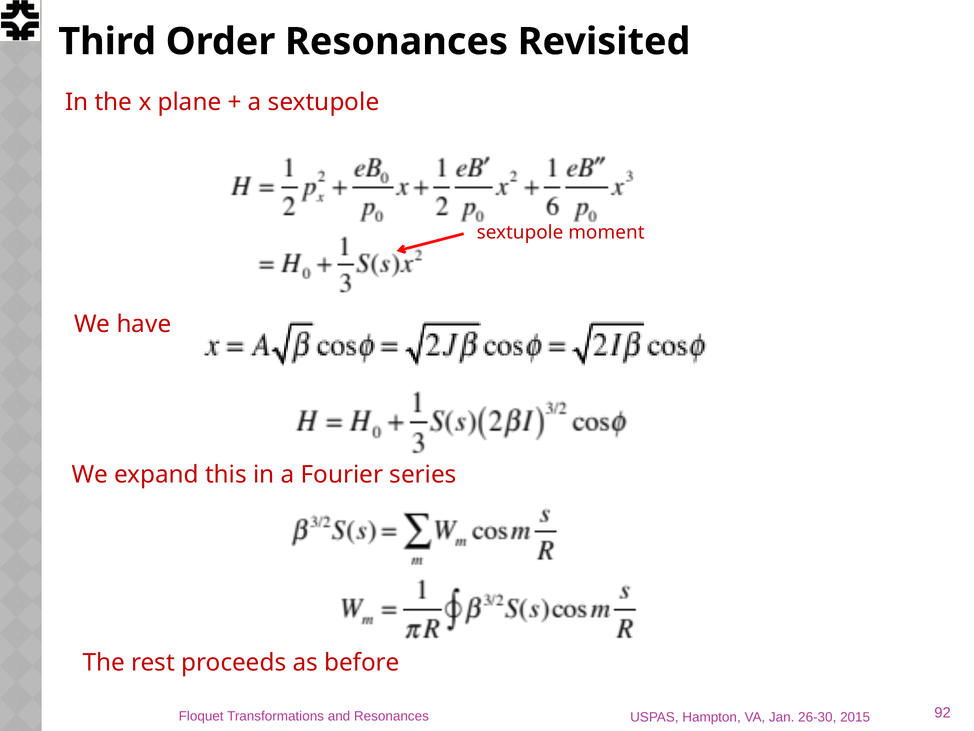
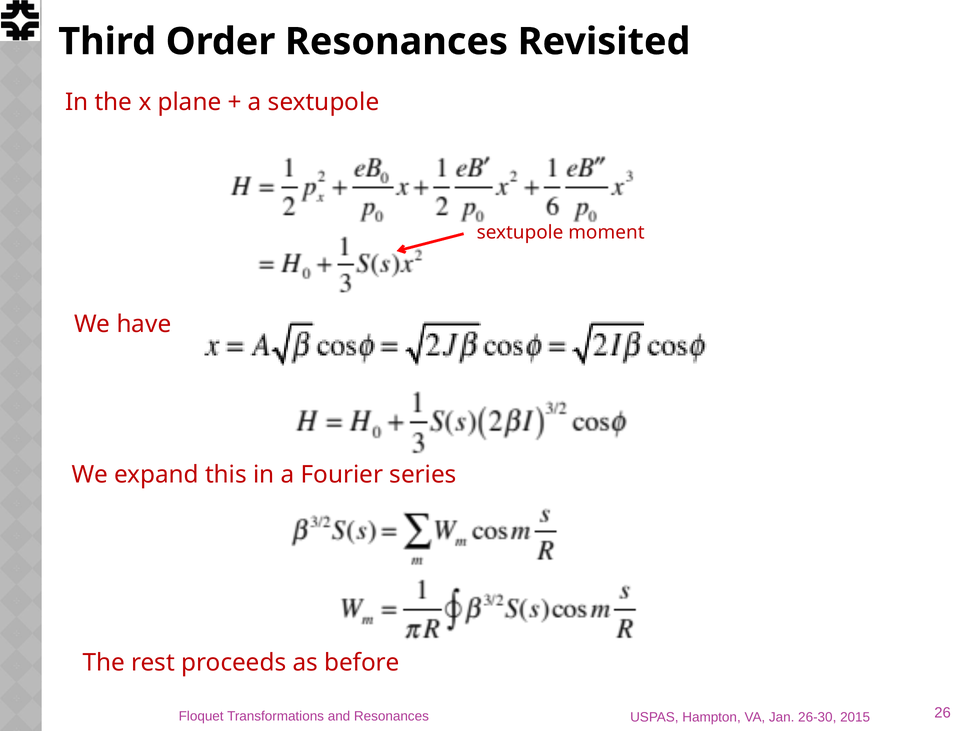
92: 92 -> 26
